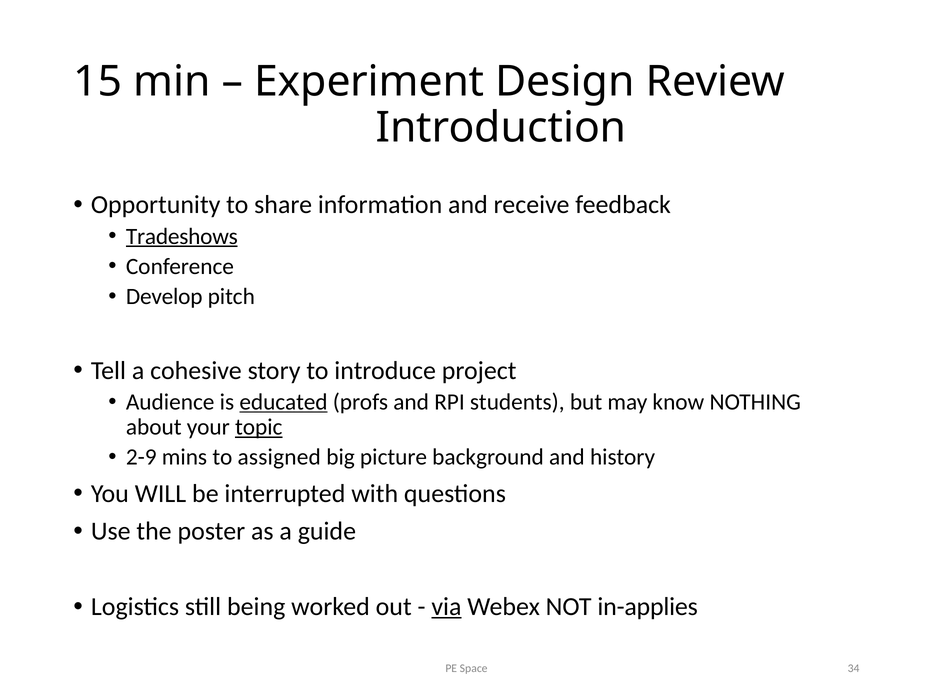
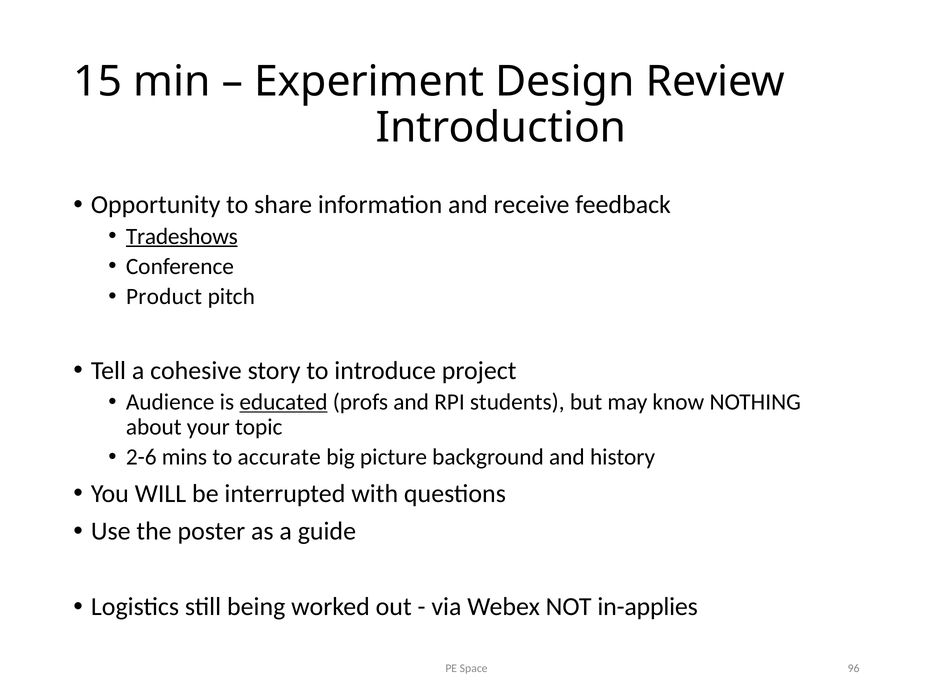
Develop: Develop -> Product
topic underline: present -> none
2-9: 2-9 -> 2-6
assigned: assigned -> accurate
via underline: present -> none
34: 34 -> 96
